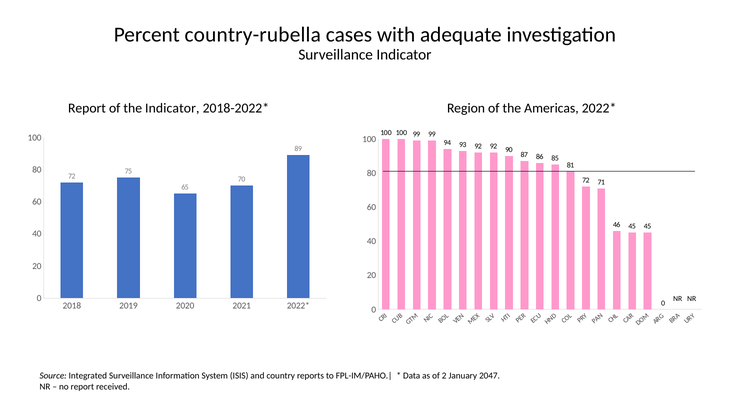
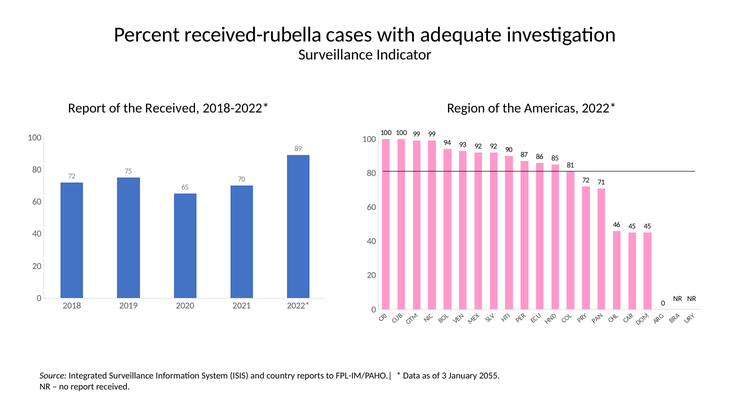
country-rubella: country-rubella -> received-rubella
the Indicator: Indicator -> Received
2: 2 -> 3
2047: 2047 -> 2055
